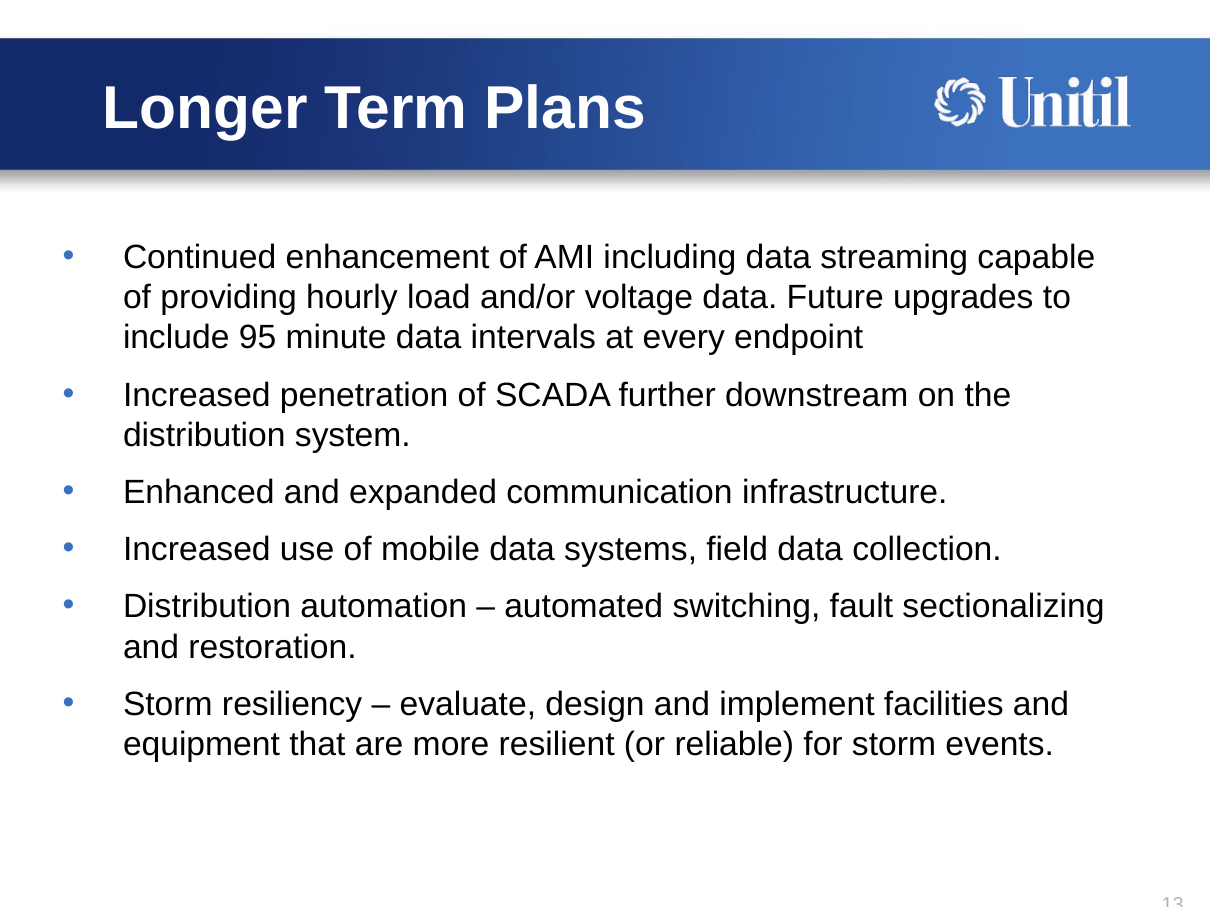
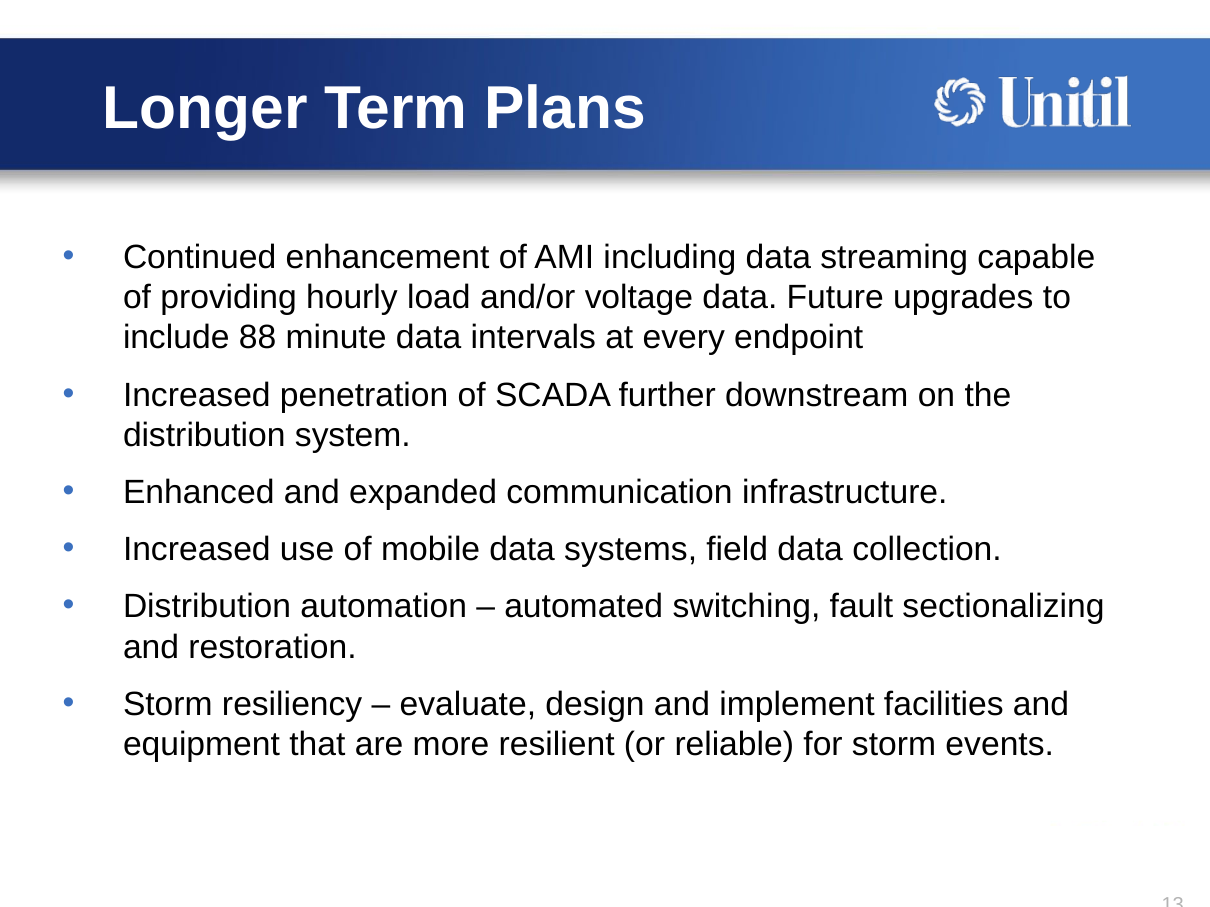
95: 95 -> 88
